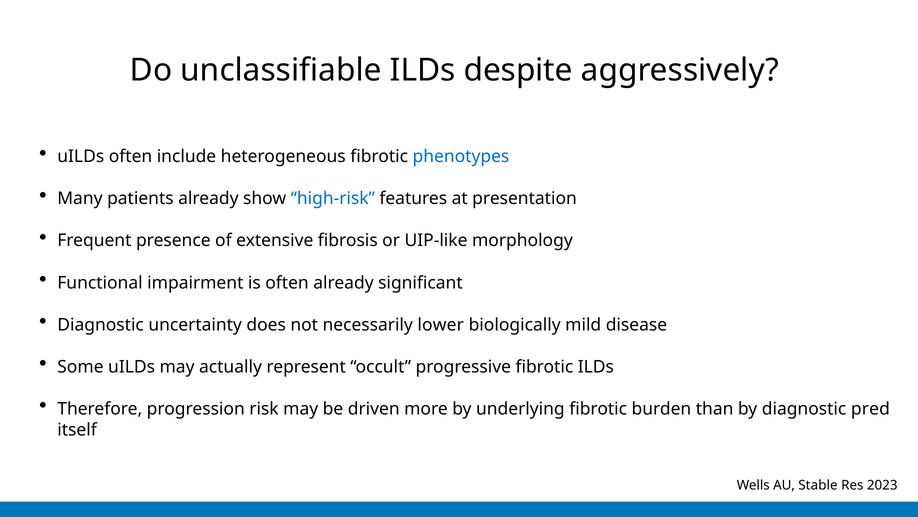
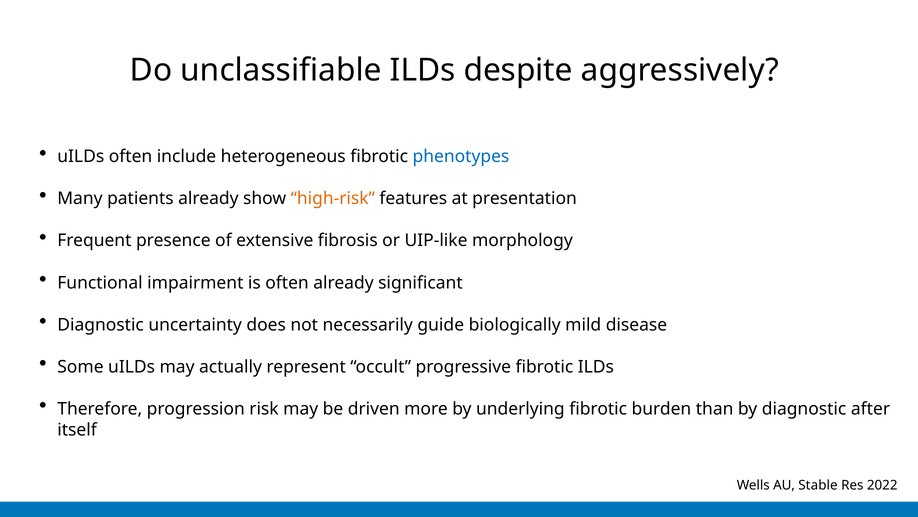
high-risk colour: blue -> orange
lower: lower -> guide
pred: pred -> after
2023: 2023 -> 2022
